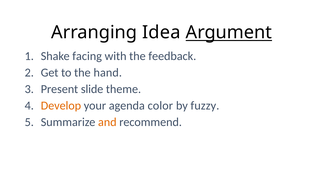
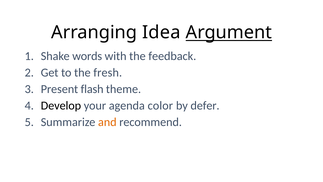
facing: facing -> words
hand: hand -> fresh
slide: slide -> flash
Develop colour: orange -> black
fuzzy: fuzzy -> defer
